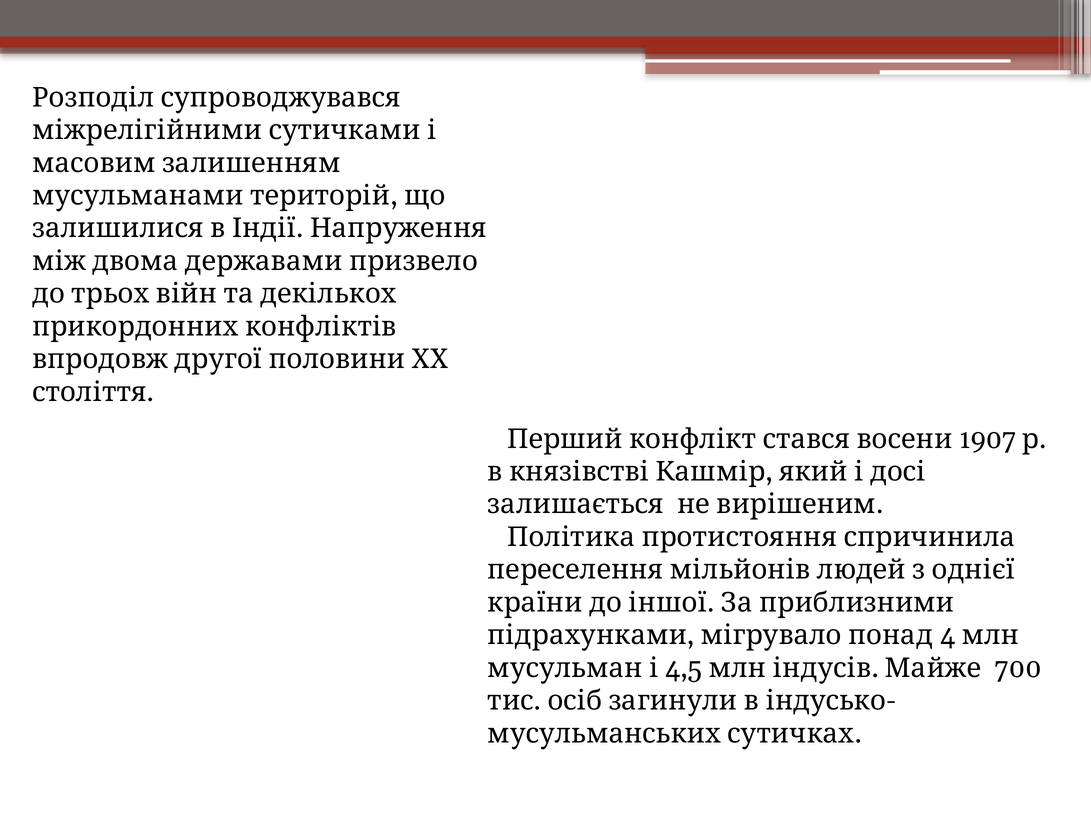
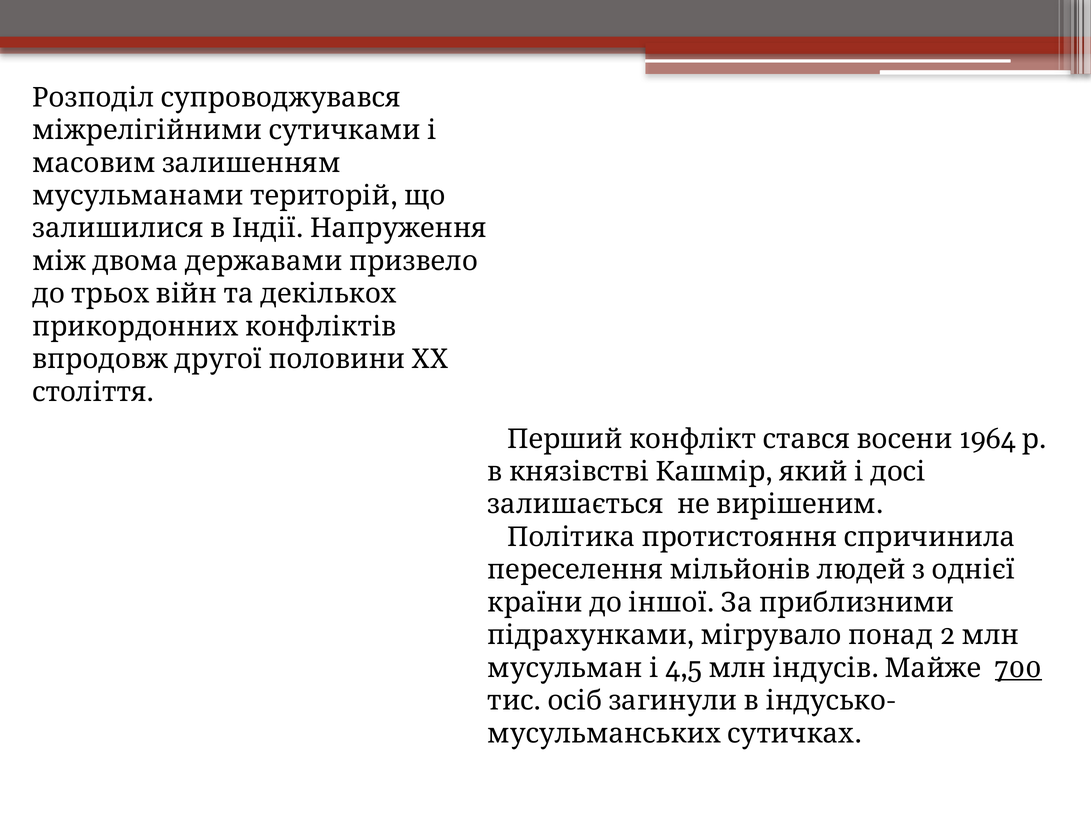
1907: 1907 -> 1964
4: 4 -> 2
700 underline: none -> present
